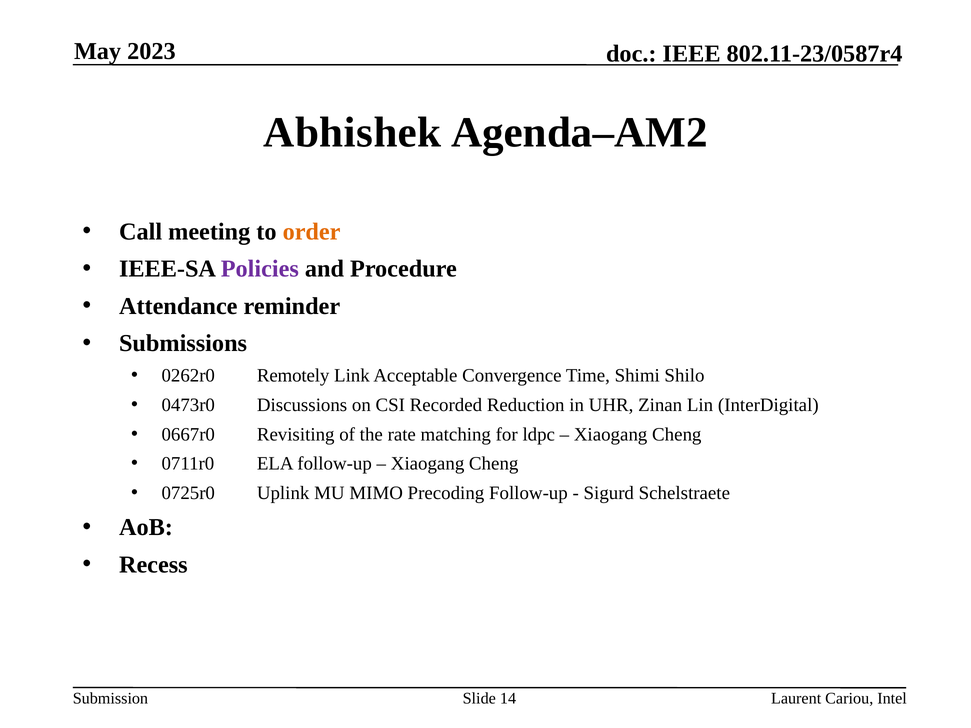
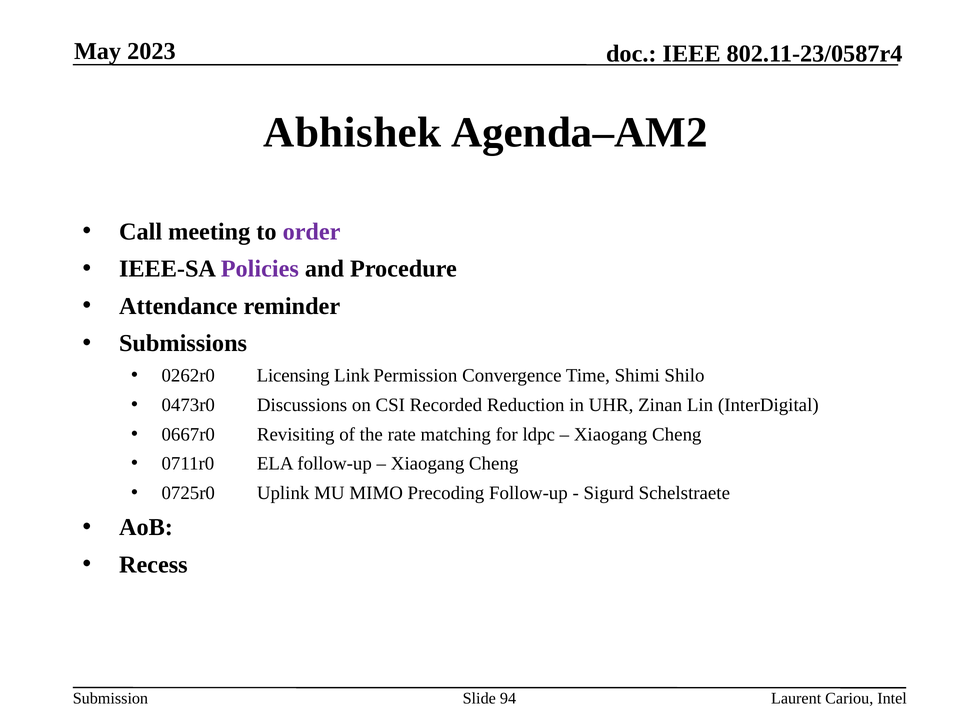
order colour: orange -> purple
Remotely: Remotely -> Licensing
Acceptable: Acceptable -> Permission
14: 14 -> 94
